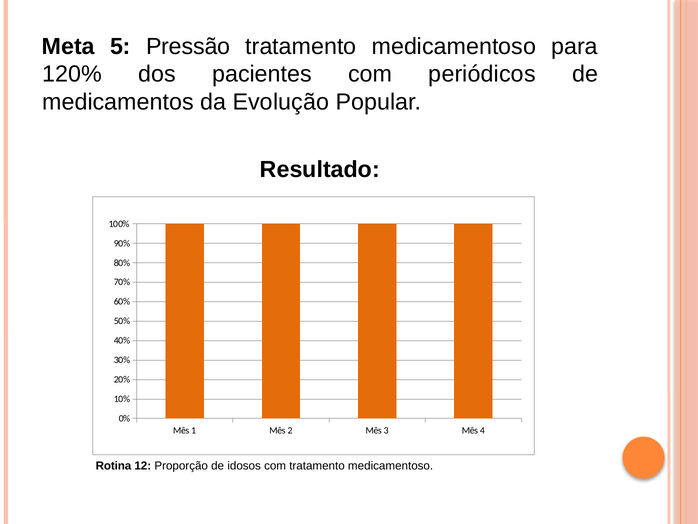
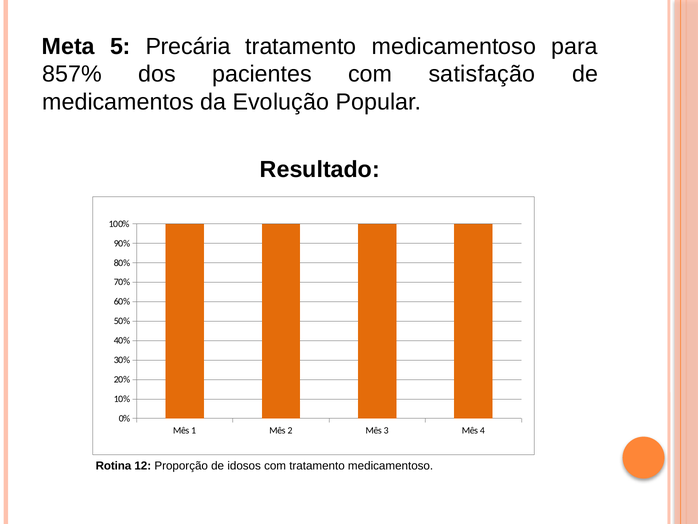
Pressão: Pressão -> Precária
120%: 120% -> 857%
periódicos: periódicos -> satisfação
